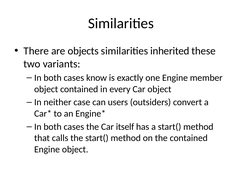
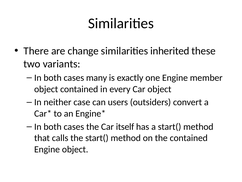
objects: objects -> change
know: know -> many
